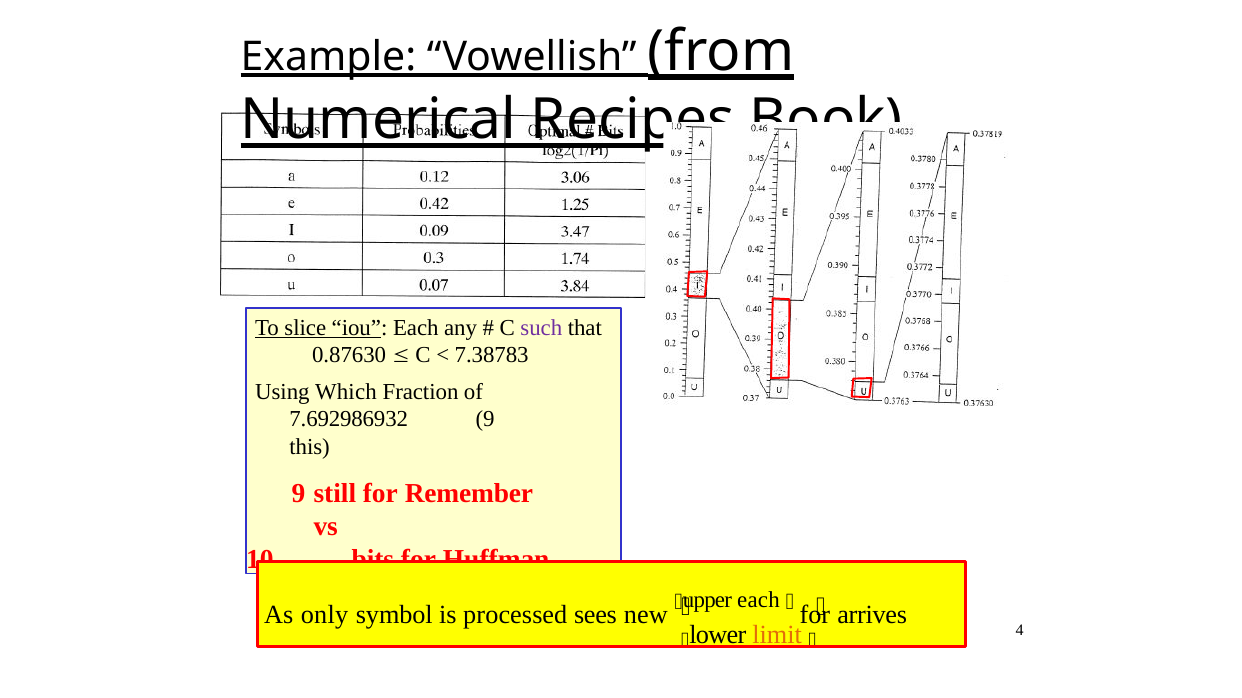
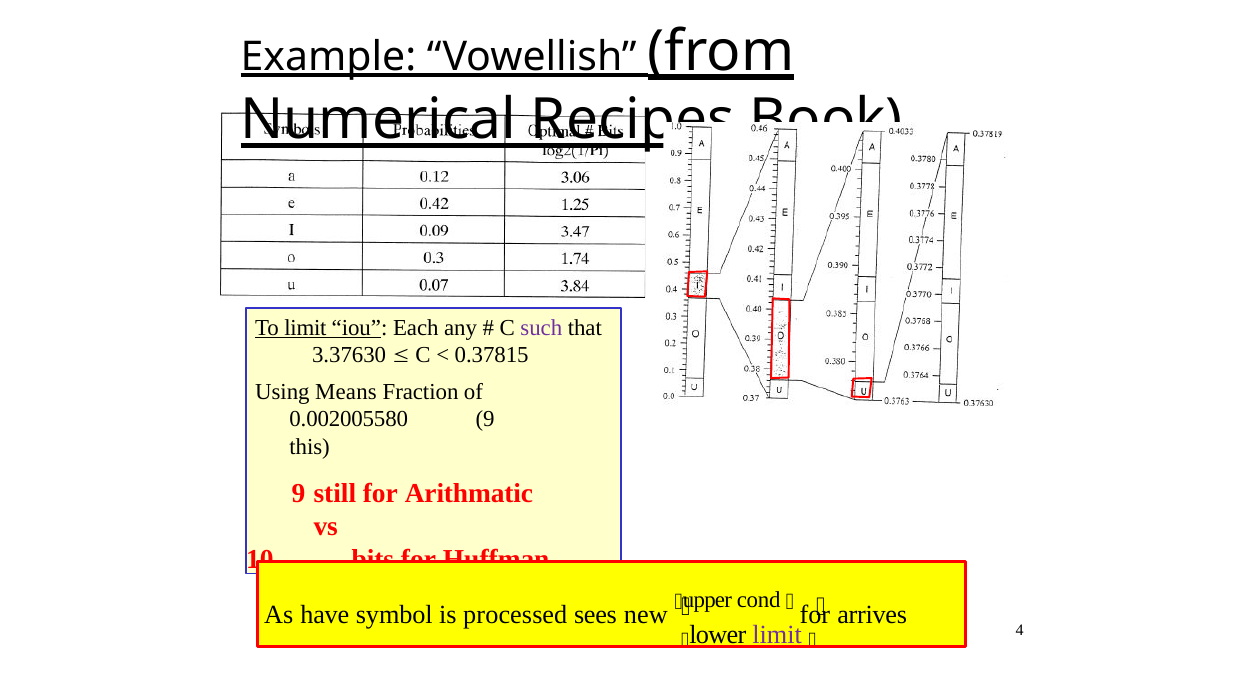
To slice: slice -> limit
0.87630: 0.87630 -> 3.37630
7.38783: 7.38783 -> 0.37815
Which: Which -> Means
7.692986932: 7.692986932 -> 0.002005580
Remember: Remember -> Arithmatic
only: only -> have
each at (758, 600): each -> cond
limit at (777, 636) colour: orange -> purple
